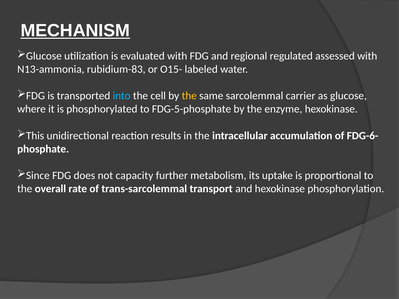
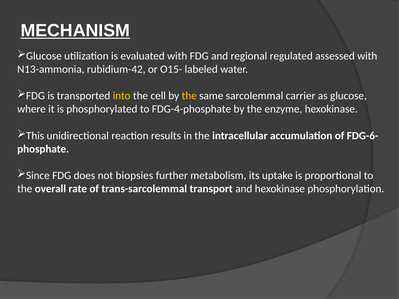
rubidium-83: rubidium-83 -> rubidium-42
into colour: light blue -> yellow
FDG-5-phosphate: FDG-5-phosphate -> FDG-4-phosphate
capacity: capacity -> biopsies
